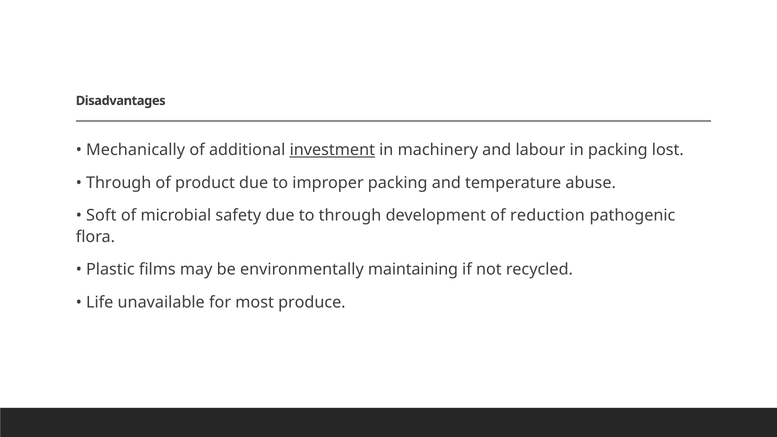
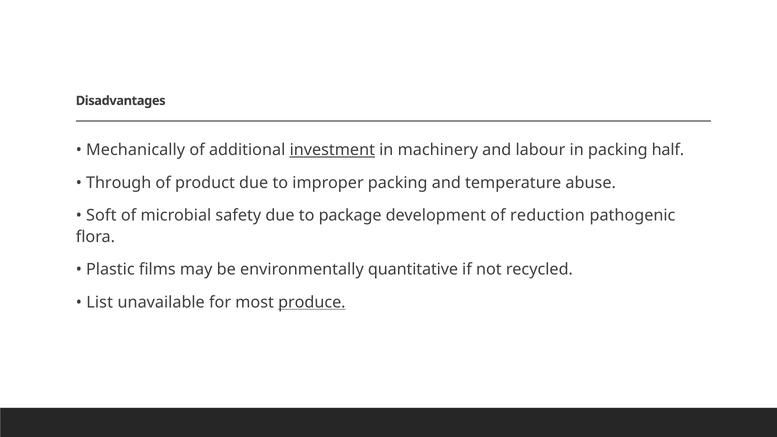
lost: lost -> half
to through: through -> package
maintaining: maintaining -> quantitative
Life: Life -> List
produce underline: none -> present
